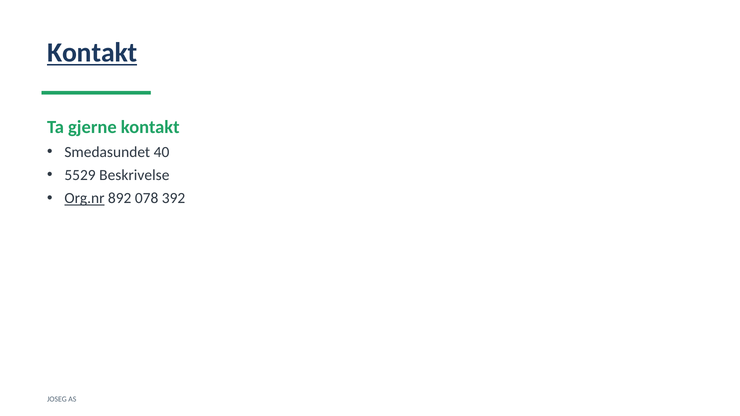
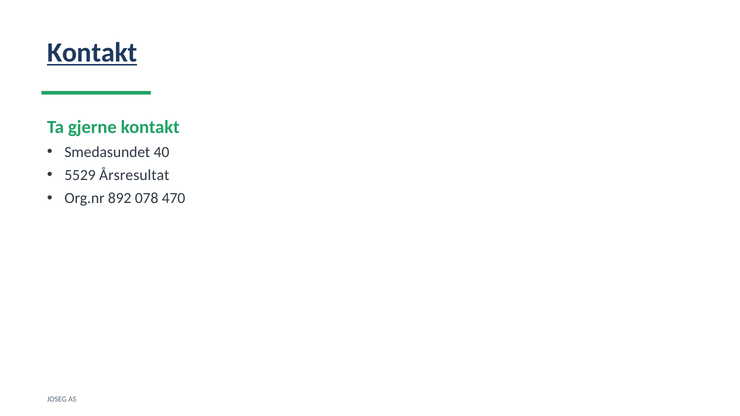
Beskrivelse: Beskrivelse -> Årsresultat
Org.nr underline: present -> none
392: 392 -> 470
